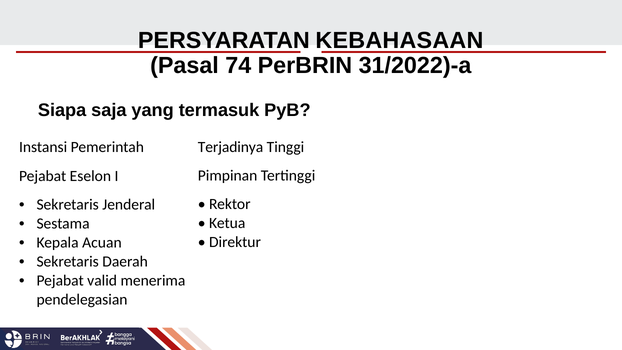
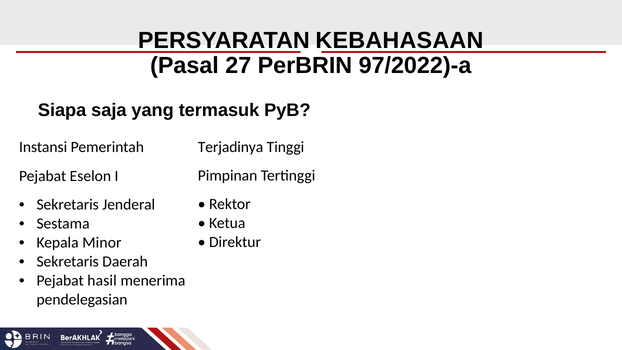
74: 74 -> 27
31/2022)-a: 31/2022)-a -> 97/2022)-a
Acuan: Acuan -> Minor
valid: valid -> hasil
